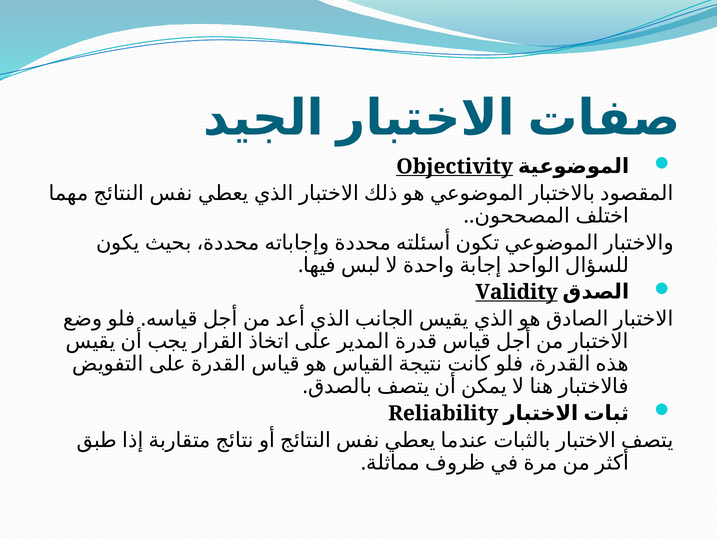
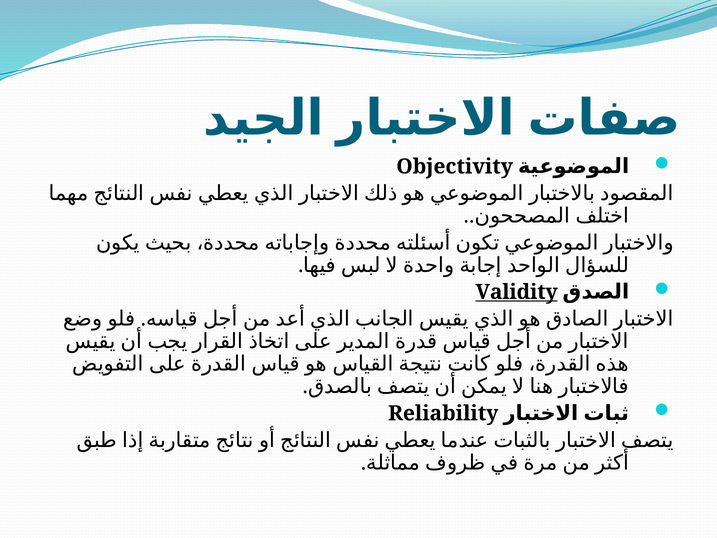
Objectivity underline: present -> none
